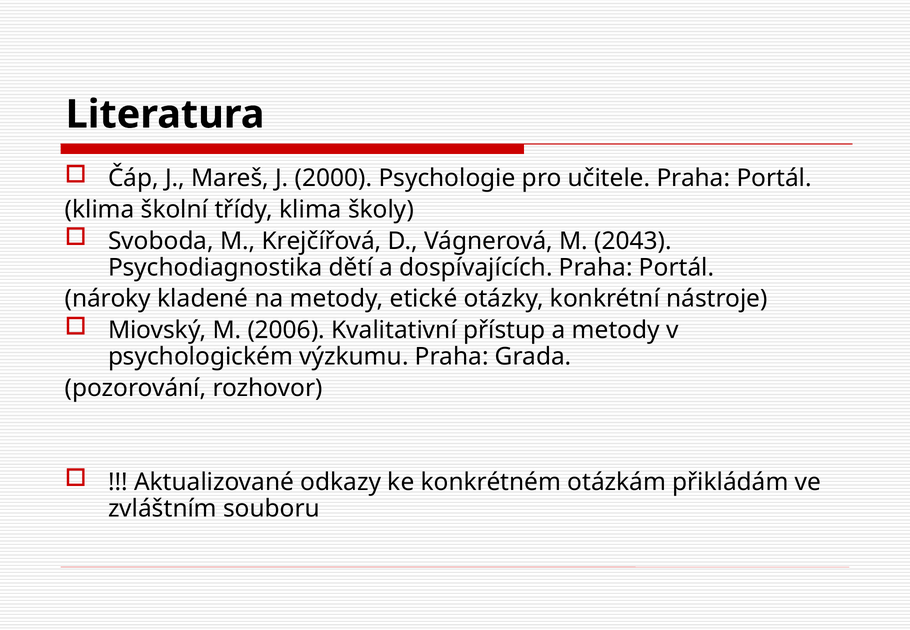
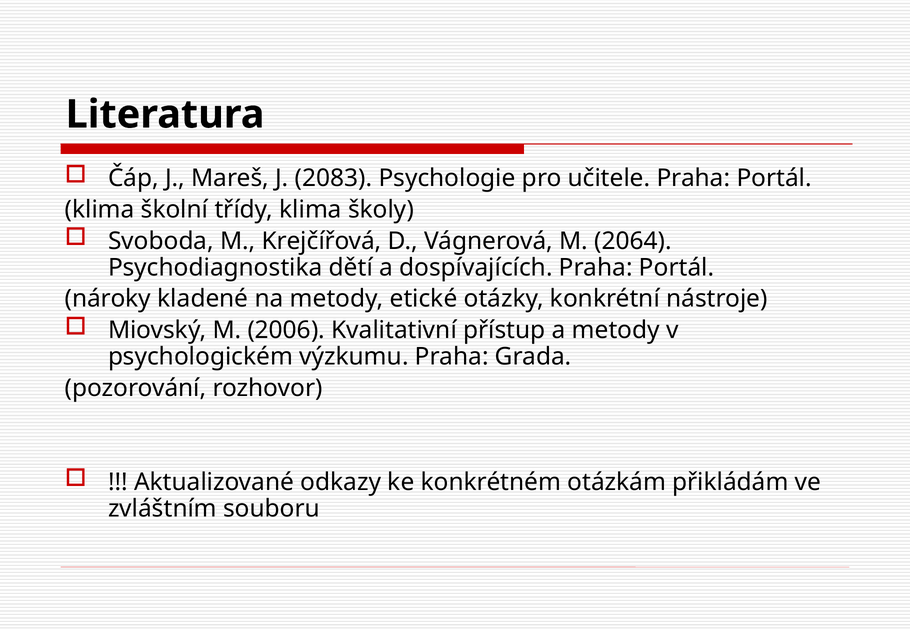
2000: 2000 -> 2083
2043: 2043 -> 2064
